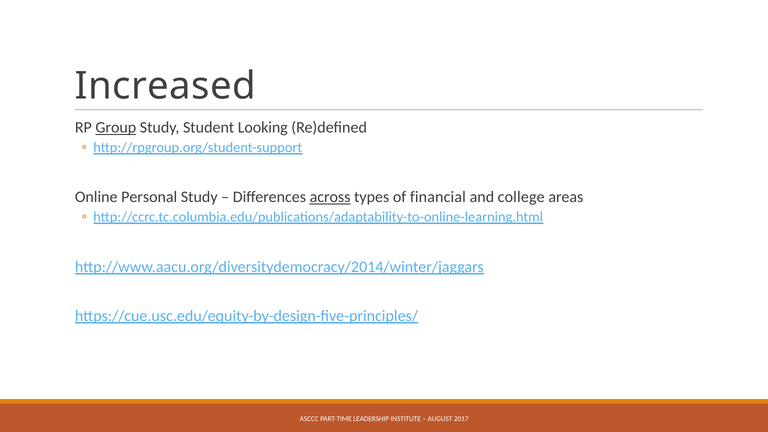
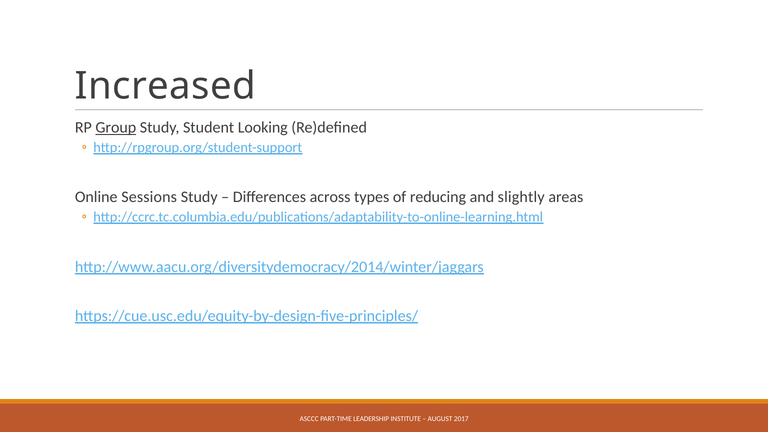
Personal: Personal -> Sessions
across underline: present -> none
financial: financial -> reducing
college: college -> slightly
